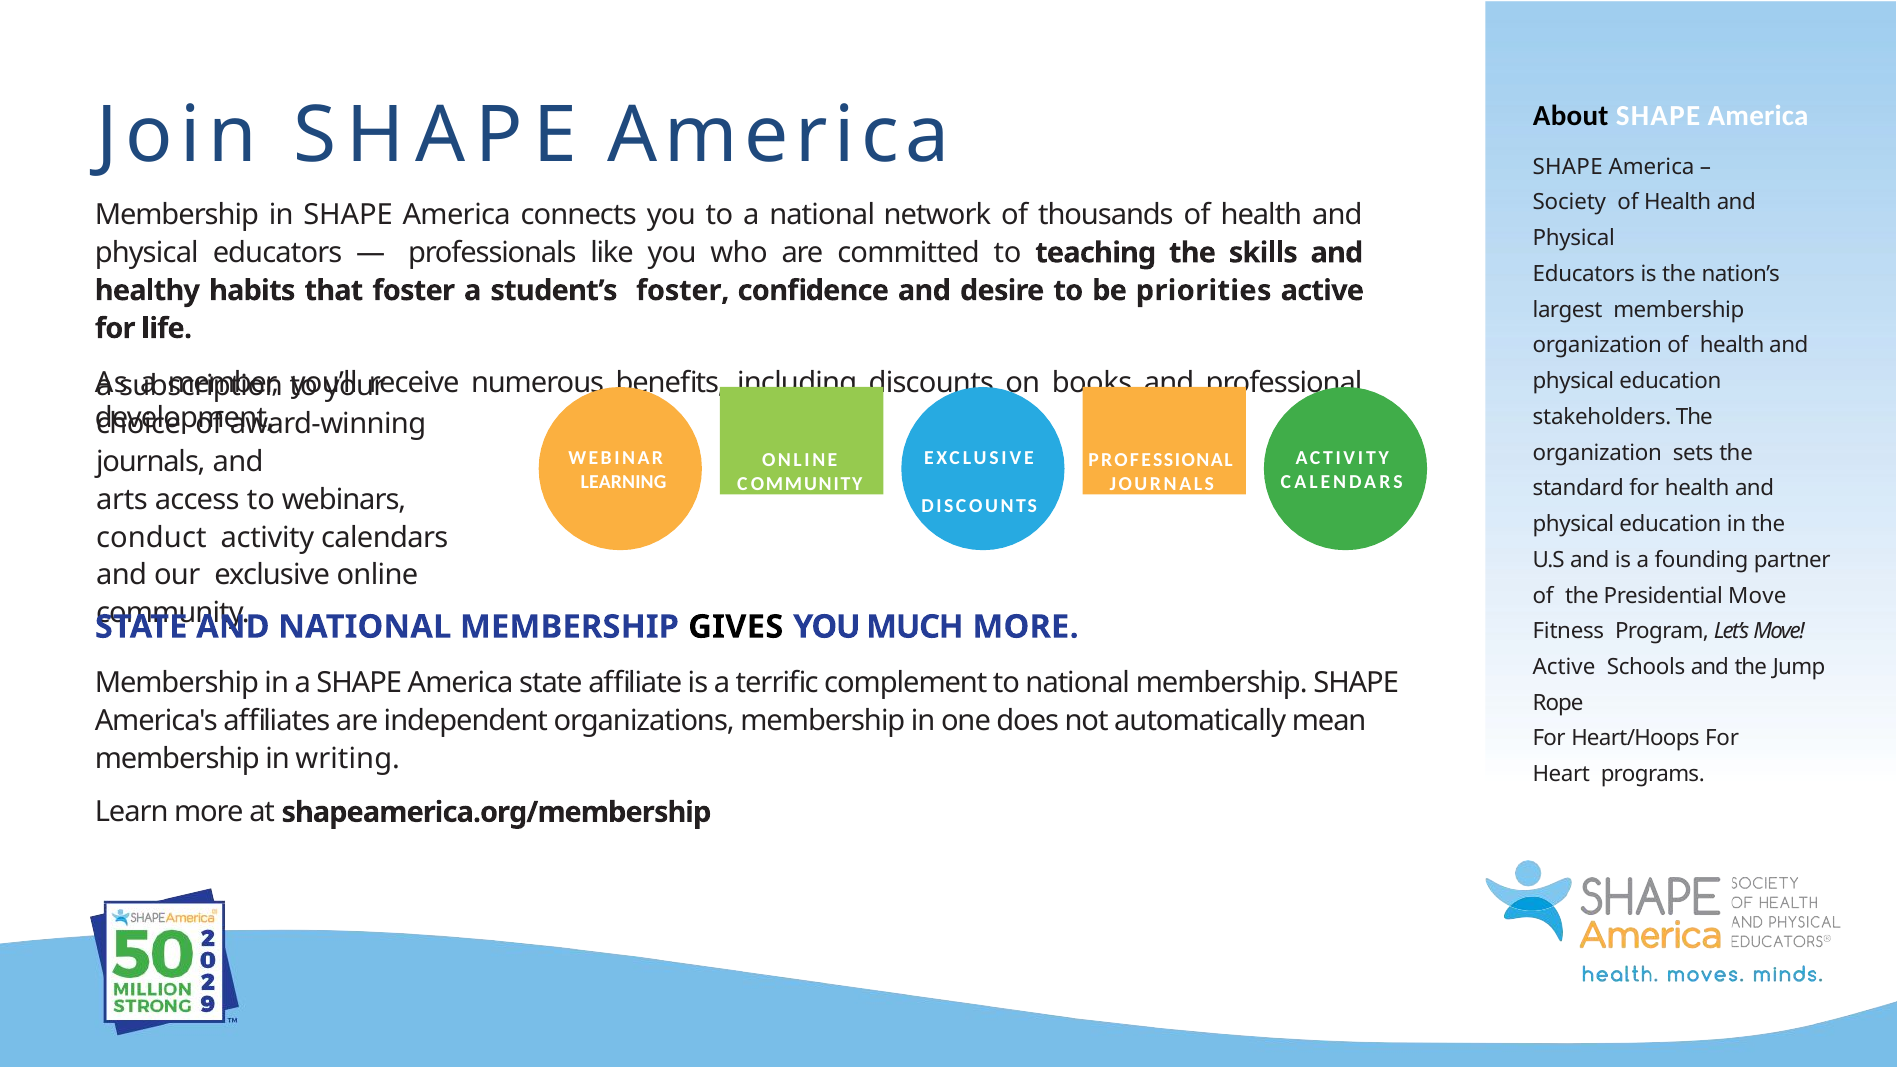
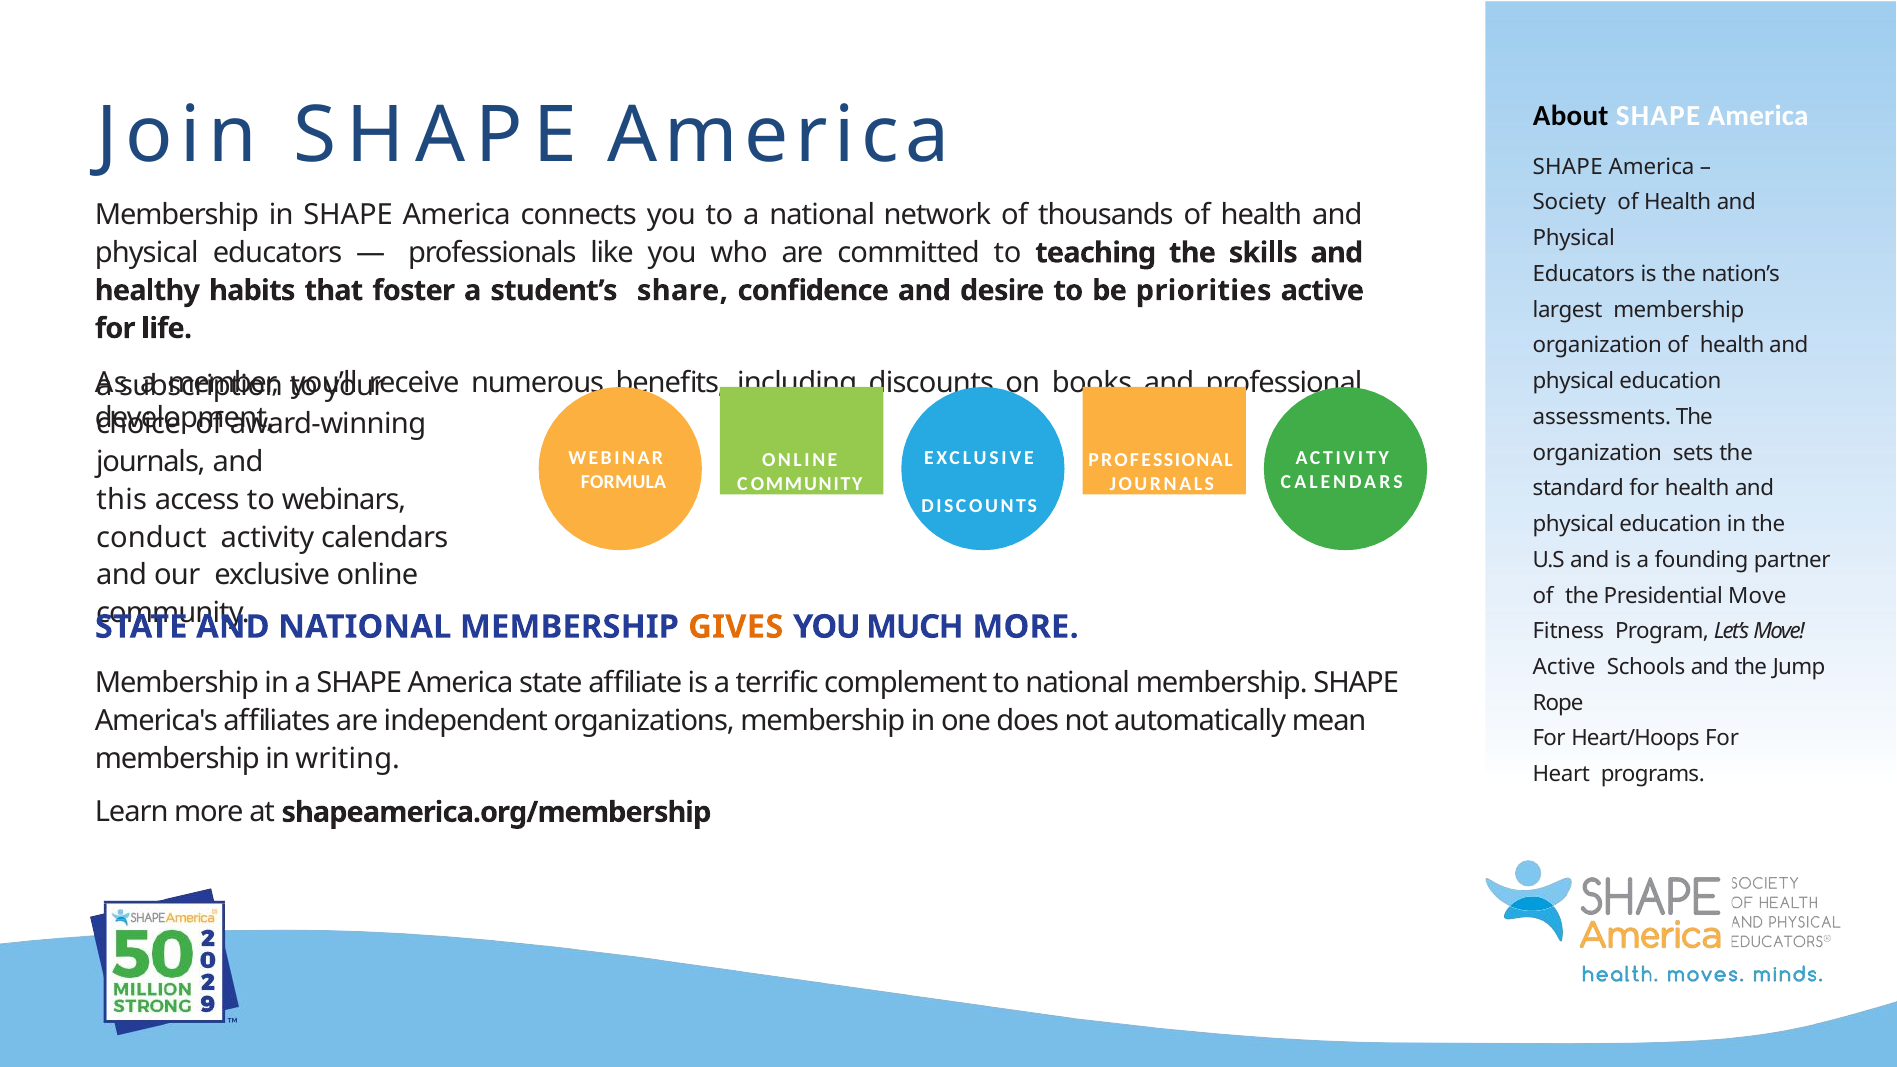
student’s foster: foster -> share
stakeholders: stakeholders -> assessments
LEARNING: LEARNING -> FORMULA
arts: arts -> this
GIVES colour: black -> orange
